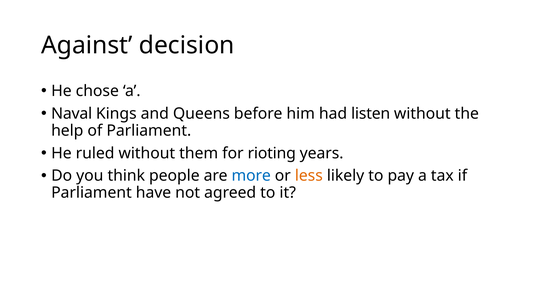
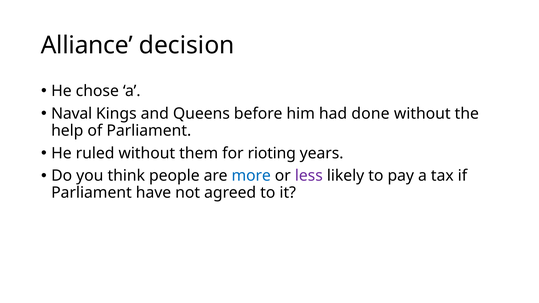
Against: Against -> Alliance
listen: listen -> done
less colour: orange -> purple
